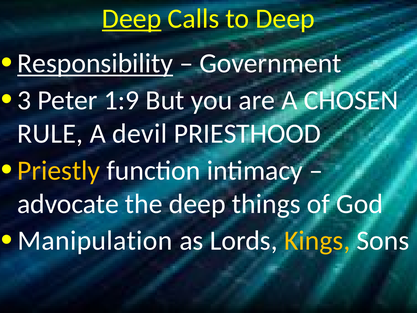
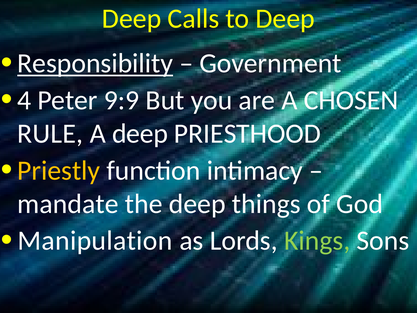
Deep at (132, 19) underline: present -> none
3: 3 -> 4
1:9: 1:9 -> 9:9
A devil: devil -> deep
advocate: advocate -> mandate
Kings colour: yellow -> light green
